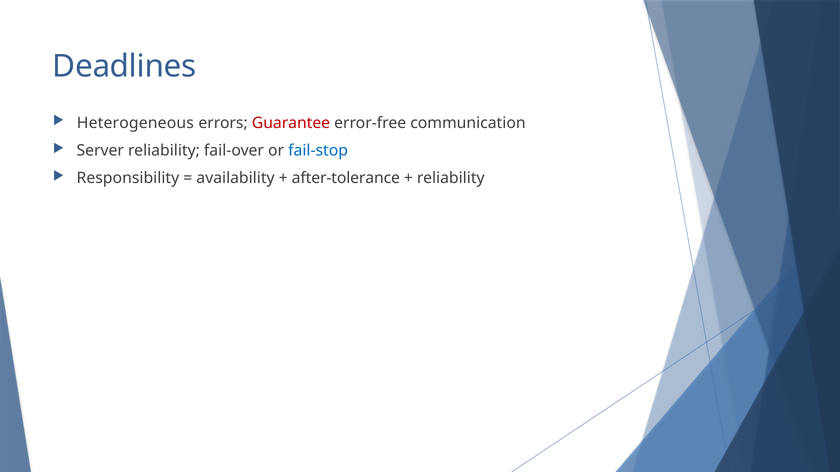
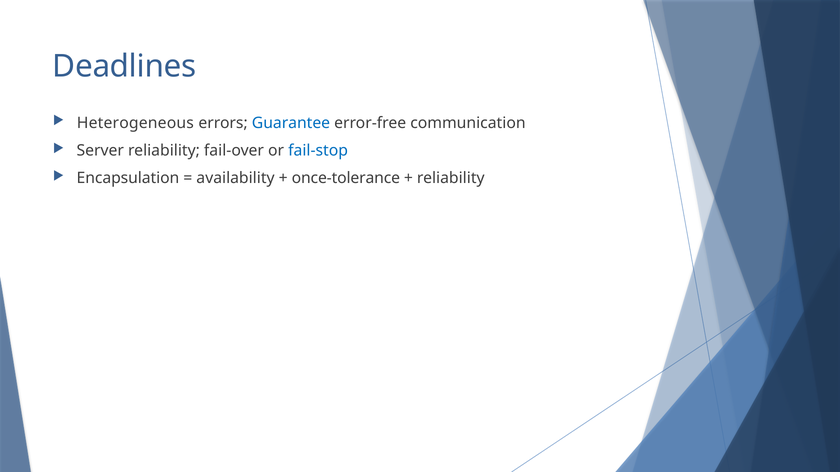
Guarantee colour: red -> blue
Responsibility: Responsibility -> Encapsulation
after-tolerance: after-tolerance -> once-tolerance
